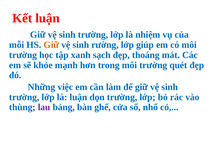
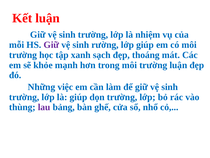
Giữ at (51, 45) colour: orange -> purple
trường quét: quét -> luận
là luận: luận -> giúp
